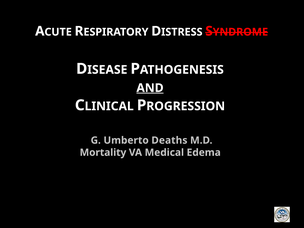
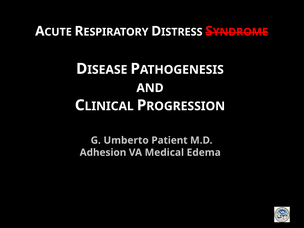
AND underline: present -> none
Deaths: Deaths -> Patient
Mortality: Mortality -> Adhesion
